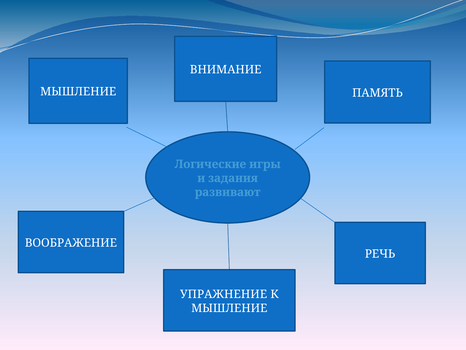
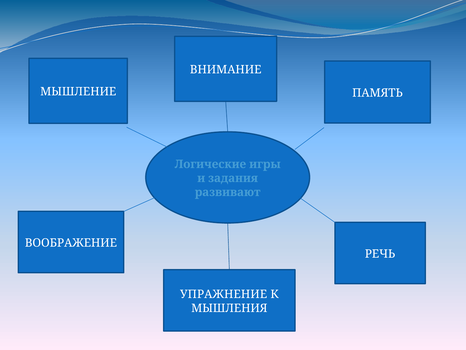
МЫШЛЕНИЕ at (229, 308): МЫШЛЕНИЕ -> МЫШЛЕНИЯ
